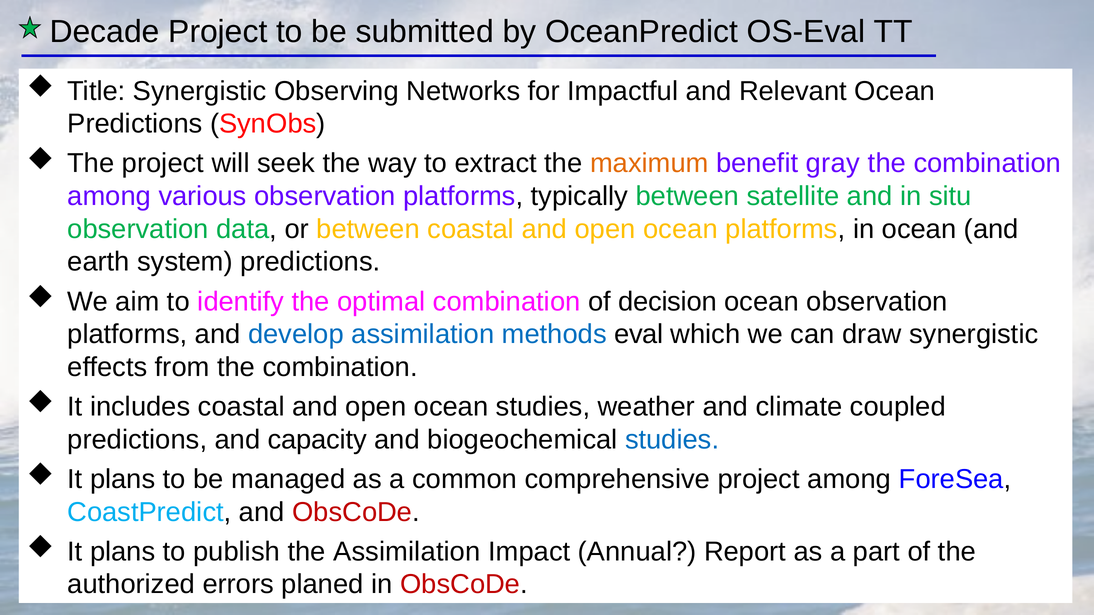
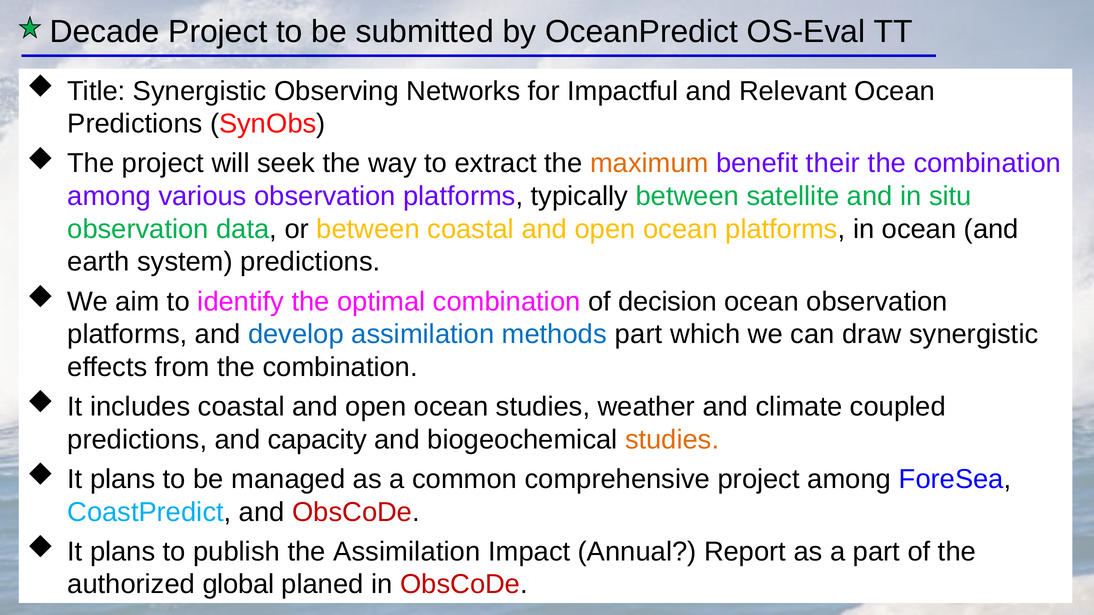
gray: gray -> their
methods eval: eval -> part
studies at (672, 440) colour: blue -> orange
errors: errors -> global
